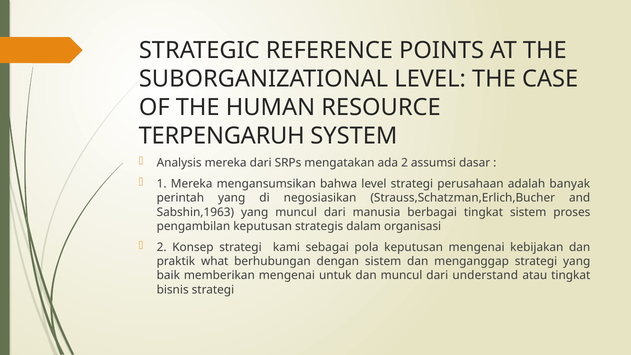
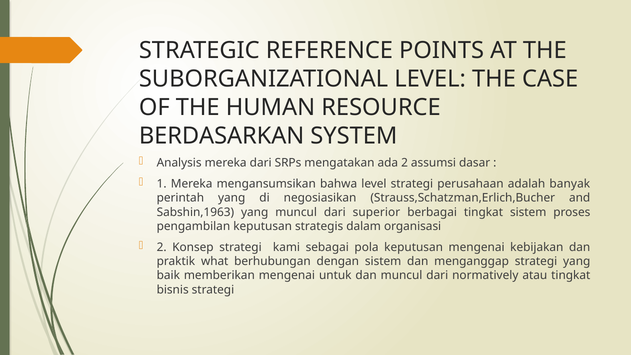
TERPENGARUH: TERPENGARUH -> BERDASARKAN
manusia: manusia -> superior
understand: understand -> normatively
